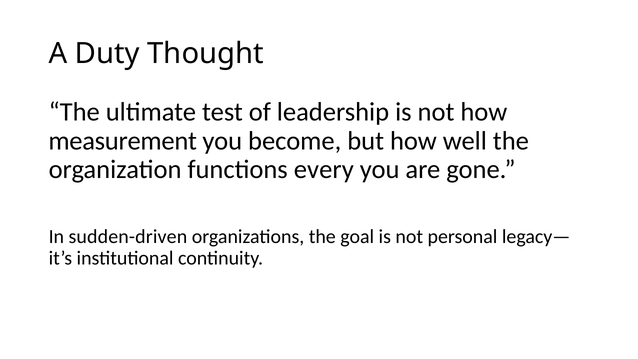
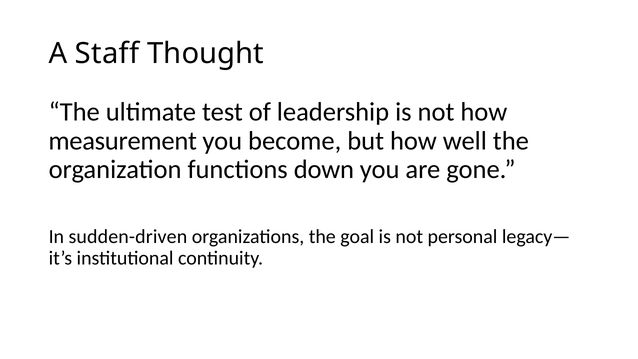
Duty: Duty -> Staff
every: every -> down
